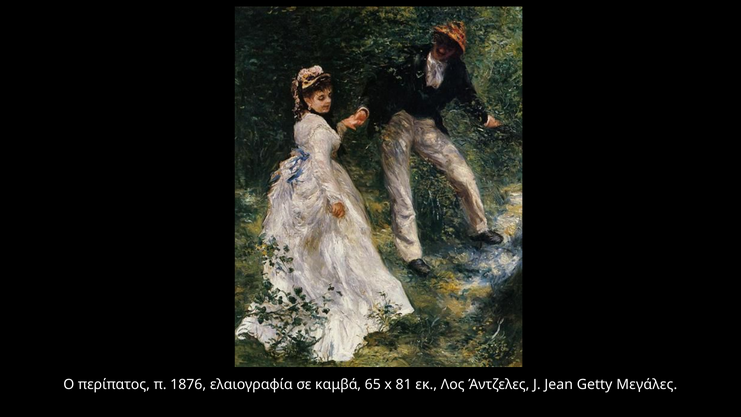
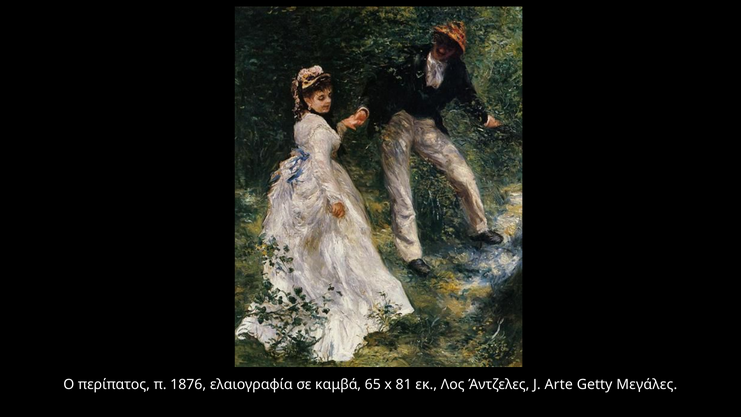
Jean: Jean -> Arte
